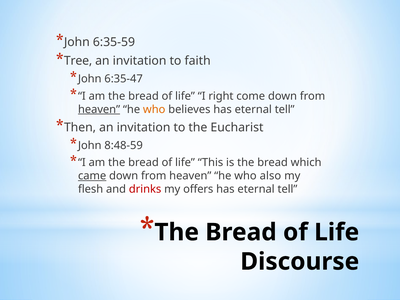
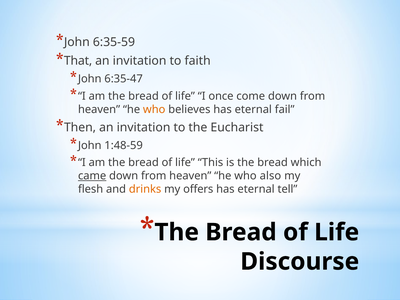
Tree: Tree -> That
right: right -> once
heaven at (99, 109) underline: present -> none
believes has eternal tell: tell -> fail
8:48-59: 8:48-59 -> 1:48-59
drinks colour: red -> orange
